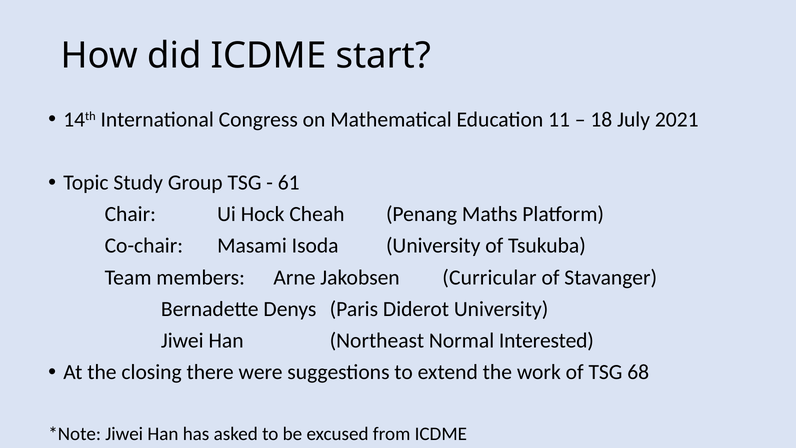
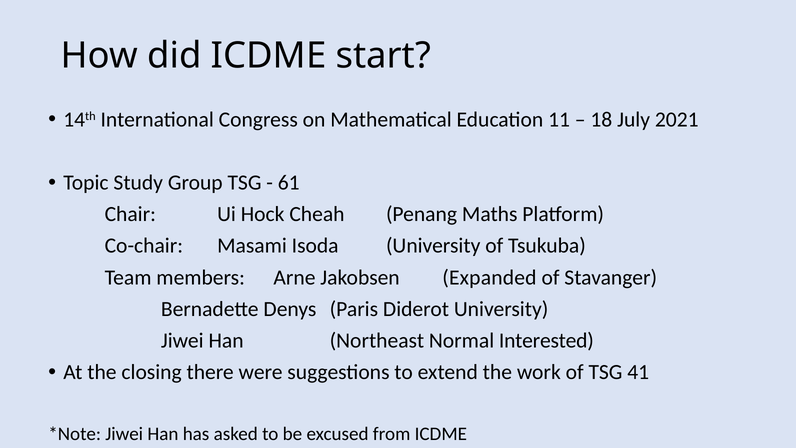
Curricular: Curricular -> Expanded
68: 68 -> 41
